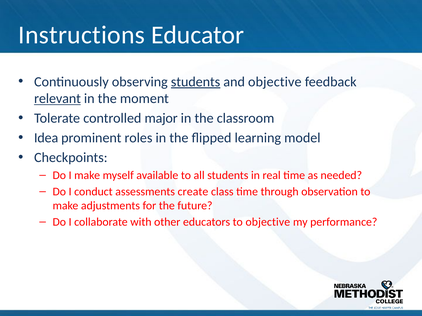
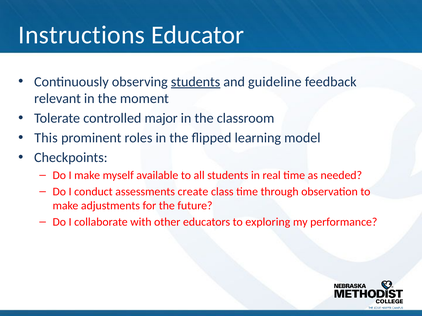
and objective: objective -> guideline
relevant underline: present -> none
Idea: Idea -> This
to objective: objective -> exploring
